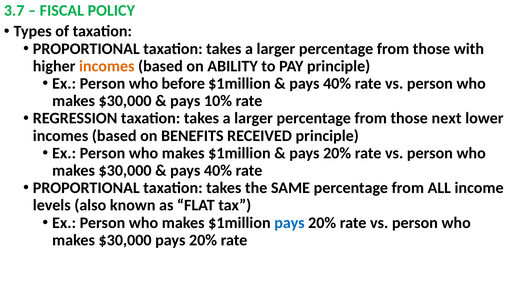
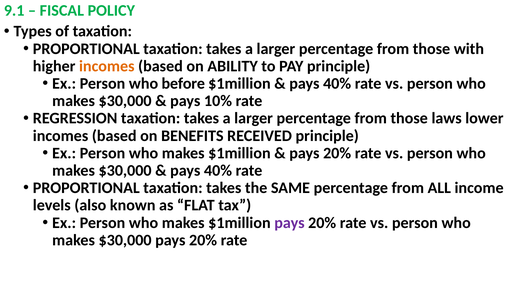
3.7: 3.7 -> 9.1
next: next -> laws
pays at (289, 222) colour: blue -> purple
